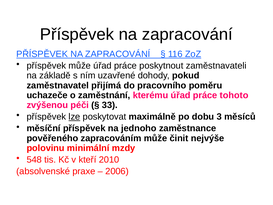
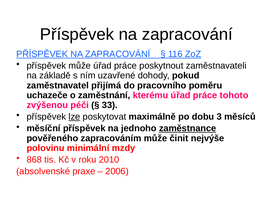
zaměstnance underline: none -> present
548: 548 -> 868
kteří: kteří -> roku
